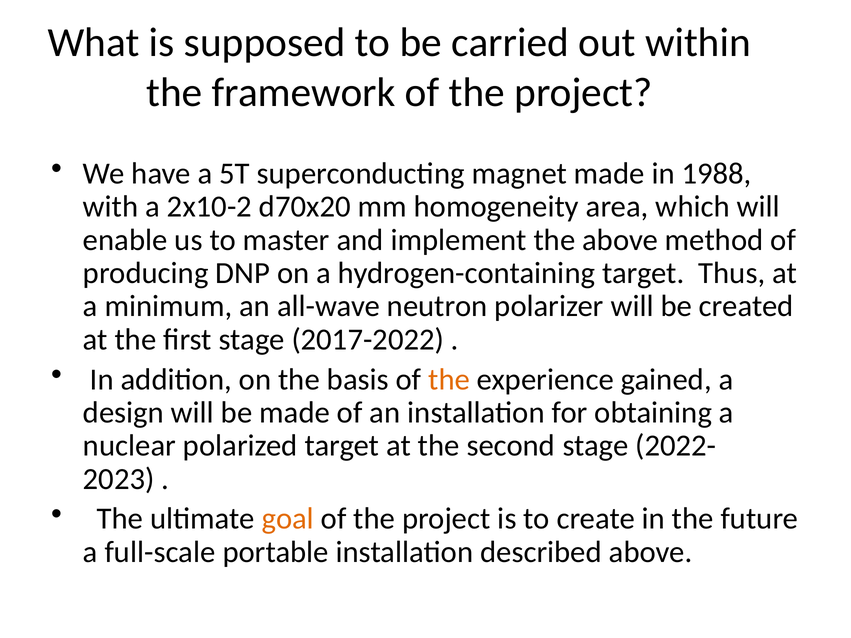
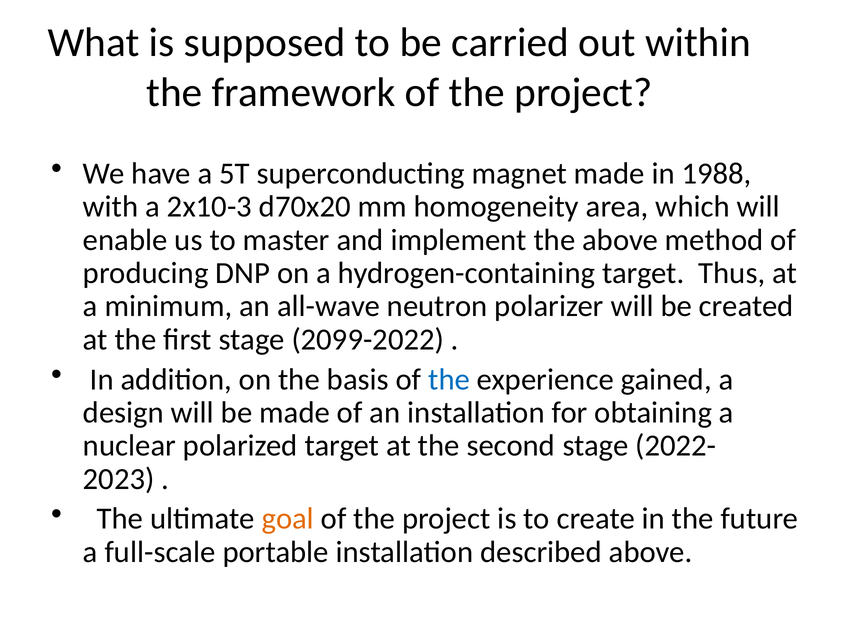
2x10-2: 2x10-2 -> 2x10-3
2017-2022: 2017-2022 -> 2099-2022
the at (449, 380) colour: orange -> blue
